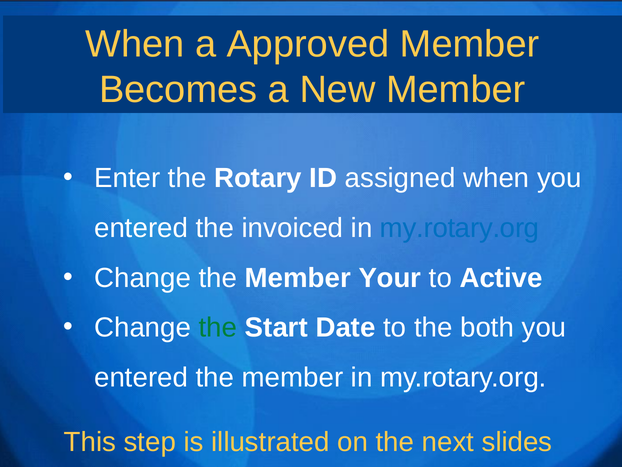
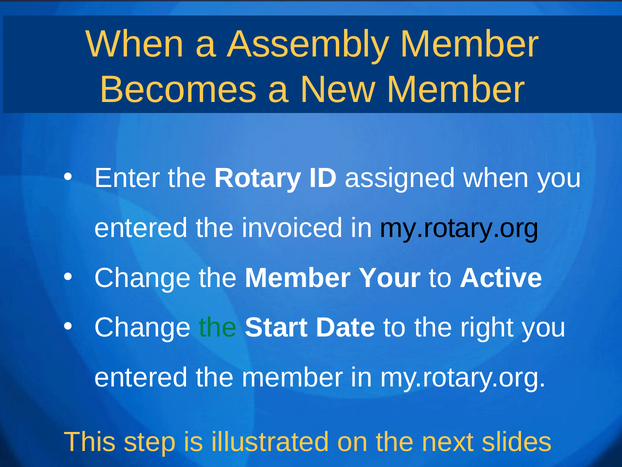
Approved: Approved -> Assembly
my.rotary.org at (460, 228) colour: blue -> black
both: both -> right
